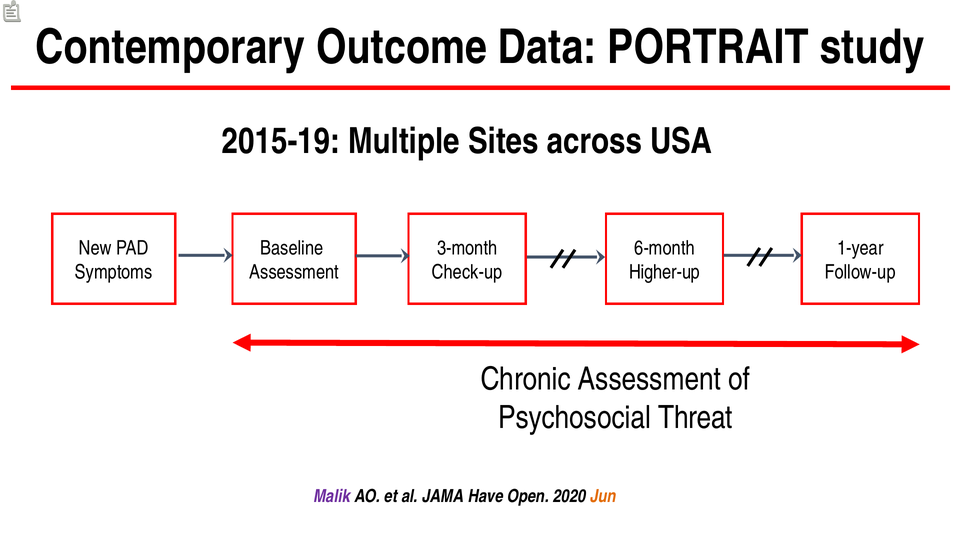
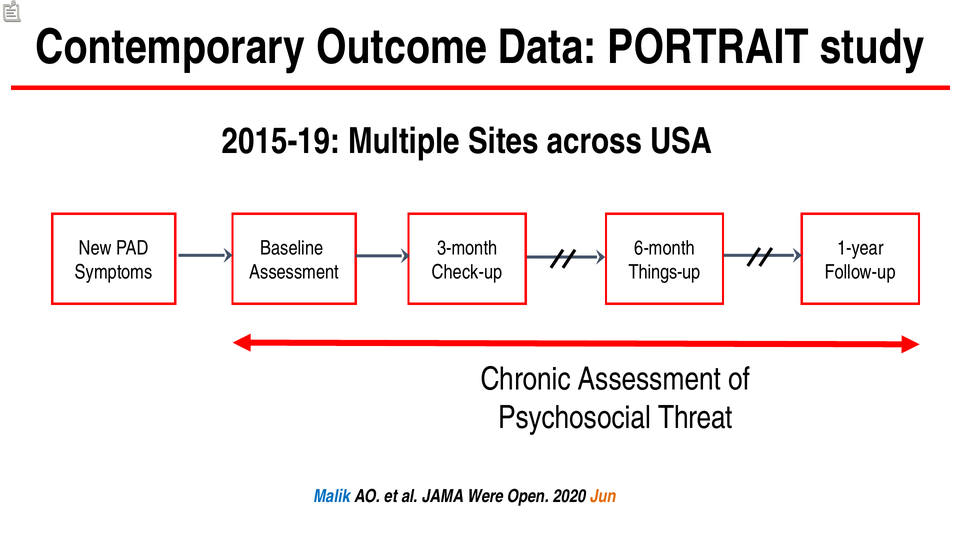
Higher-up: Higher-up -> Things-up
Malik colour: purple -> blue
Have: Have -> Were
